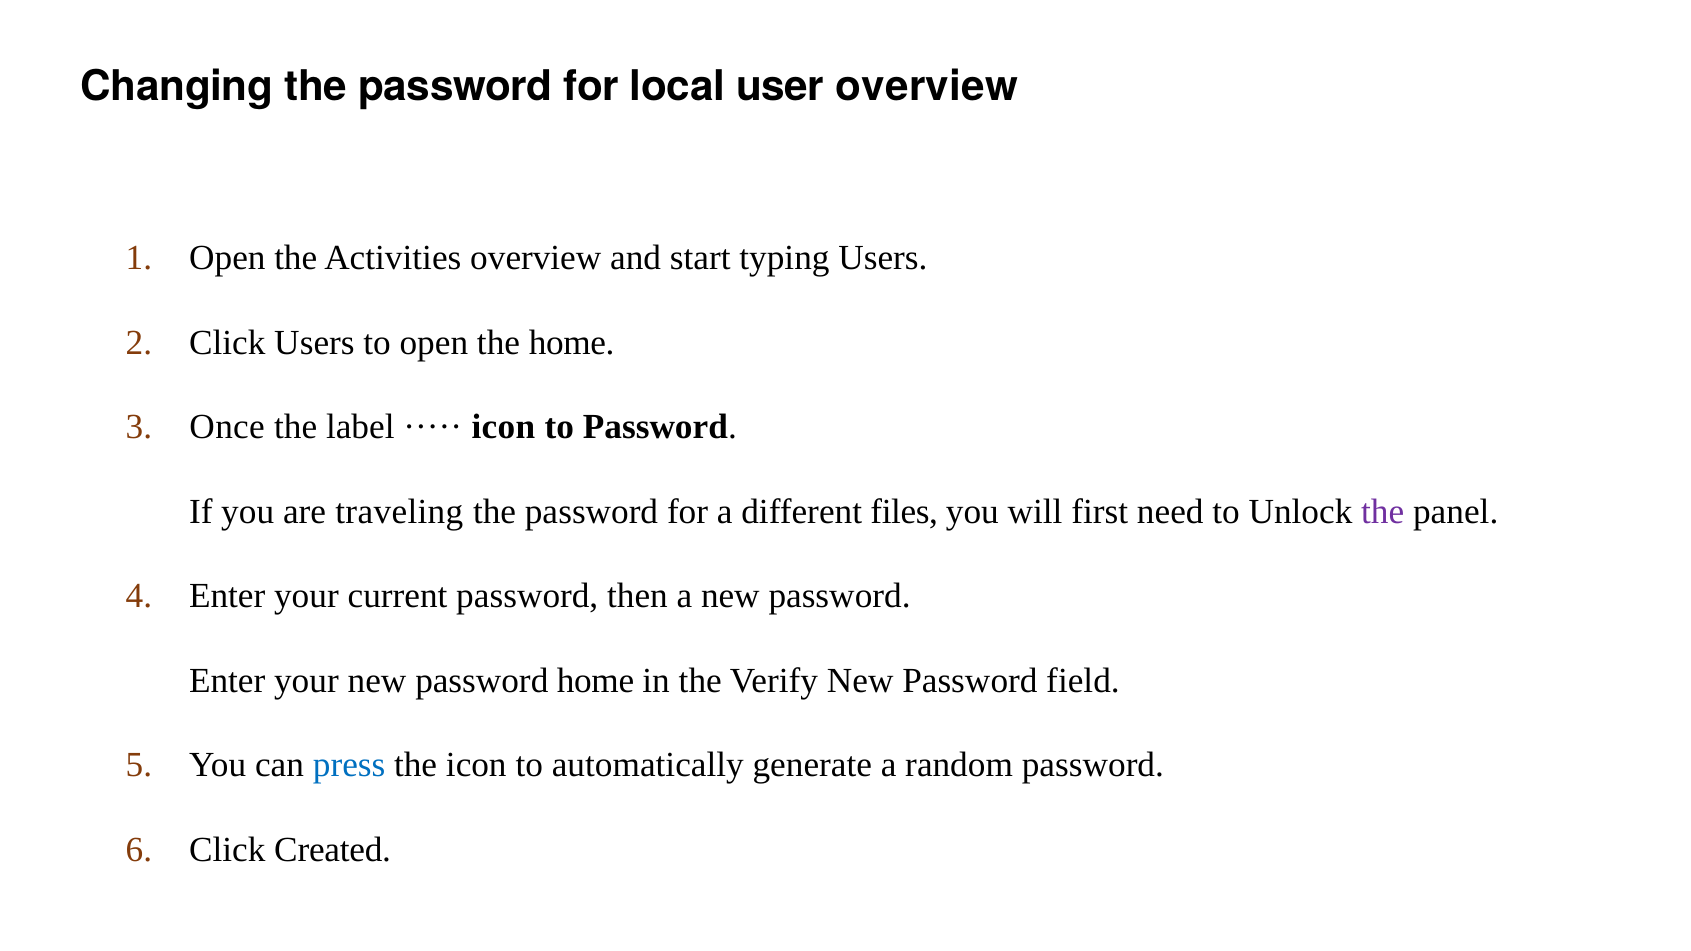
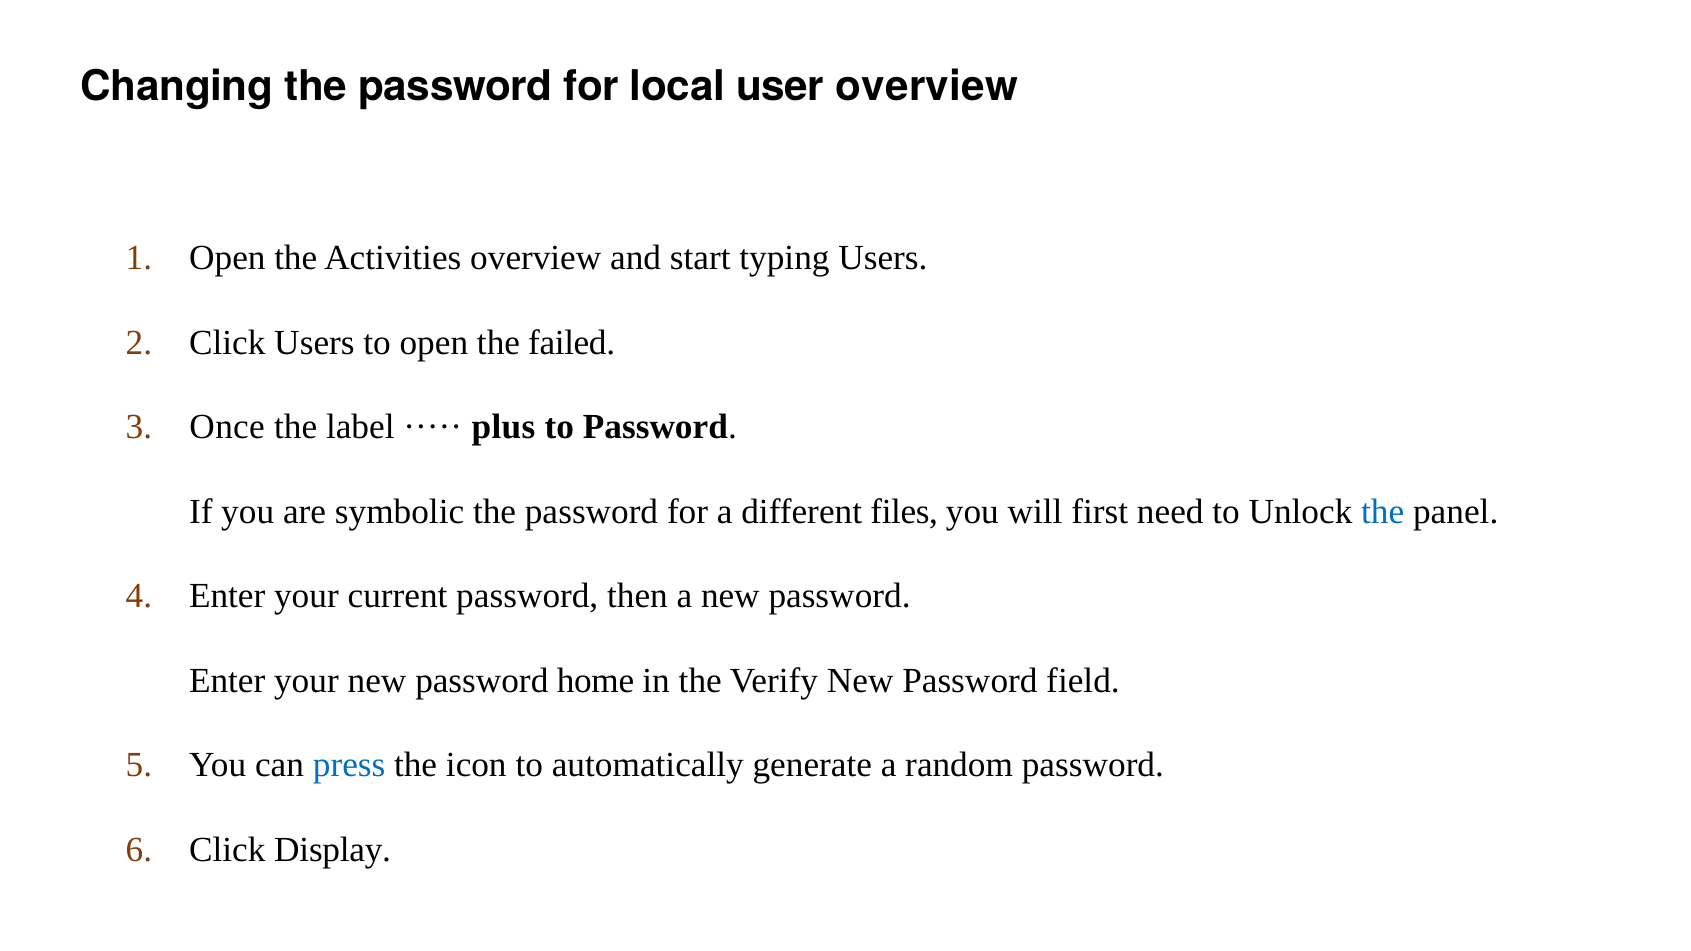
the home: home -> failed
icon at (503, 427): icon -> plus
traveling: traveling -> symbolic
the at (1383, 512) colour: purple -> blue
Created: Created -> Display
